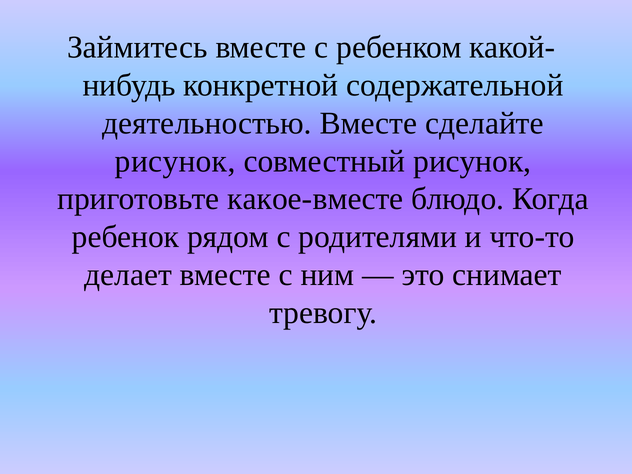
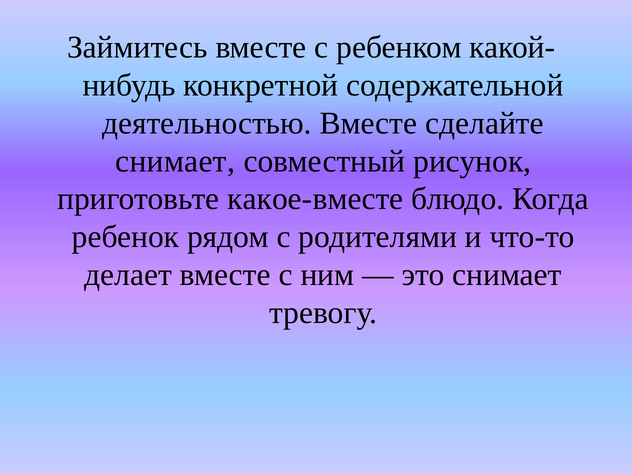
рисунок at (175, 161): рисунок -> снимает
